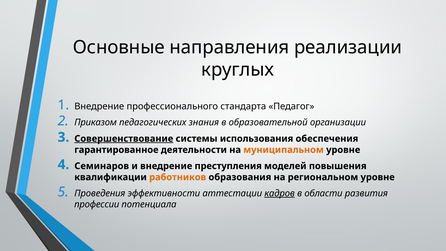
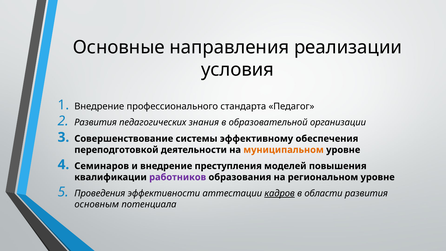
круглых: круглых -> условия
Приказом at (96, 122): Приказом -> Развития
Совершенствование underline: present -> none
использования: использования -> эффективному
гарантированное: гарантированное -> переподготовкой
работников colour: orange -> purple
профессии: профессии -> основным
